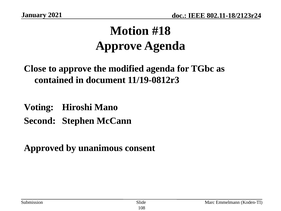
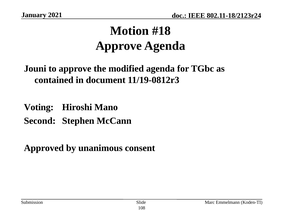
Close: Close -> Jouni
